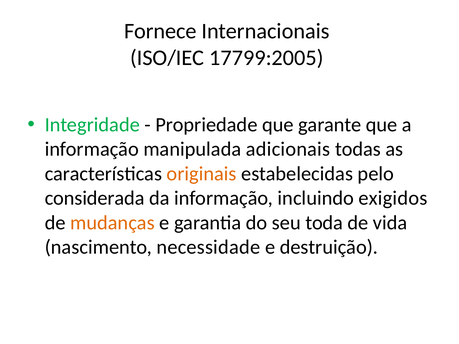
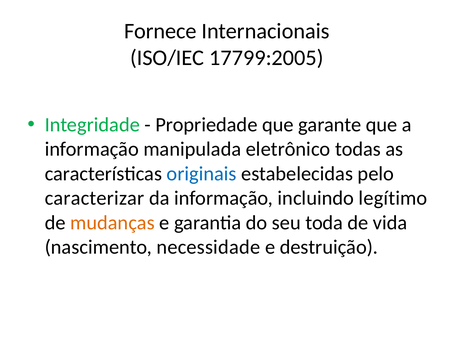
adicionais: adicionais -> eletrônico
originais colour: orange -> blue
considerada: considerada -> caracterizar
exigidos: exigidos -> legítimo
